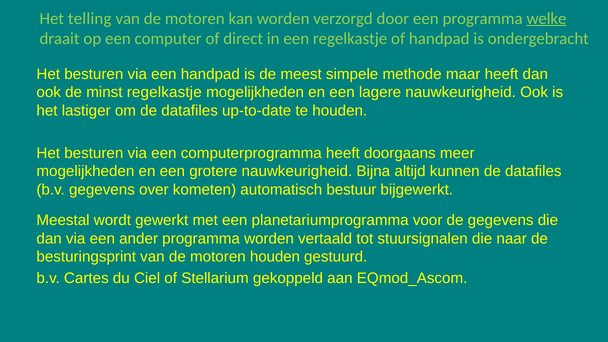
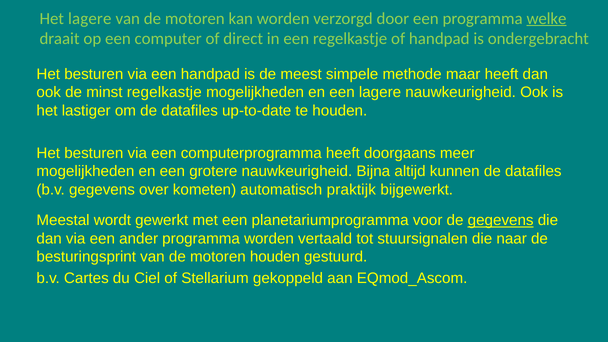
Het telling: telling -> lagere
bestuur: bestuur -> praktijk
gegevens at (501, 220) underline: none -> present
